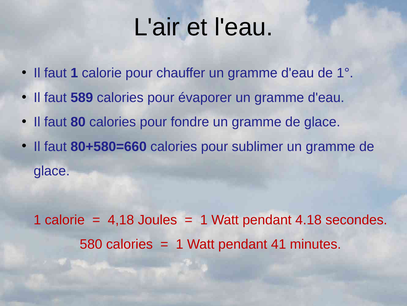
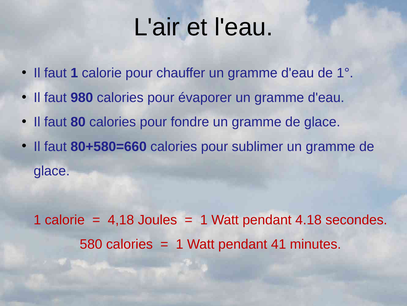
589: 589 -> 980
